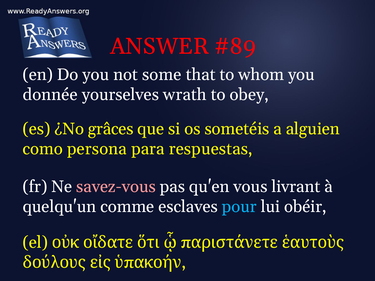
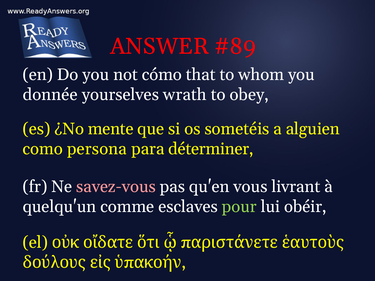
some: some -> cómo
grâces: grâces -> mente
respuestas: respuestas -> déterminer
pour colour: light blue -> light green
